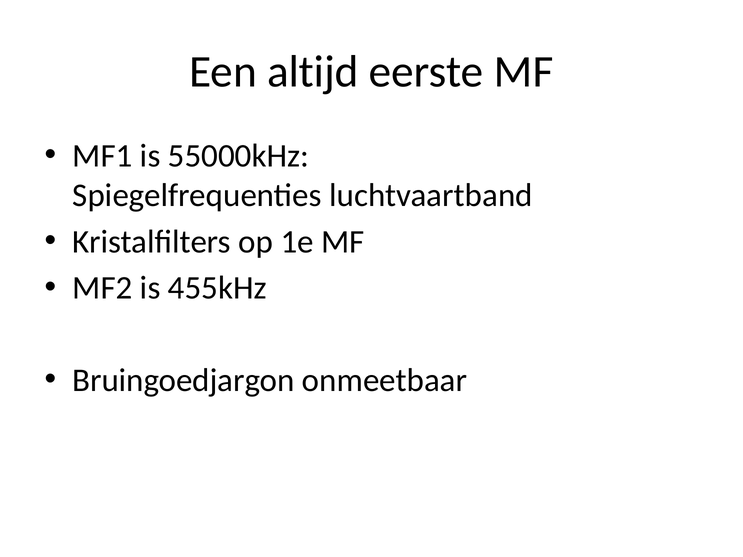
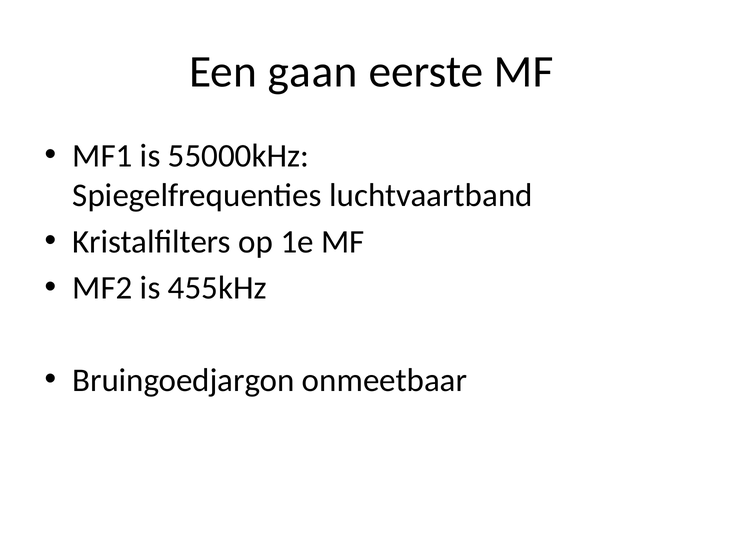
altijd: altijd -> gaan
